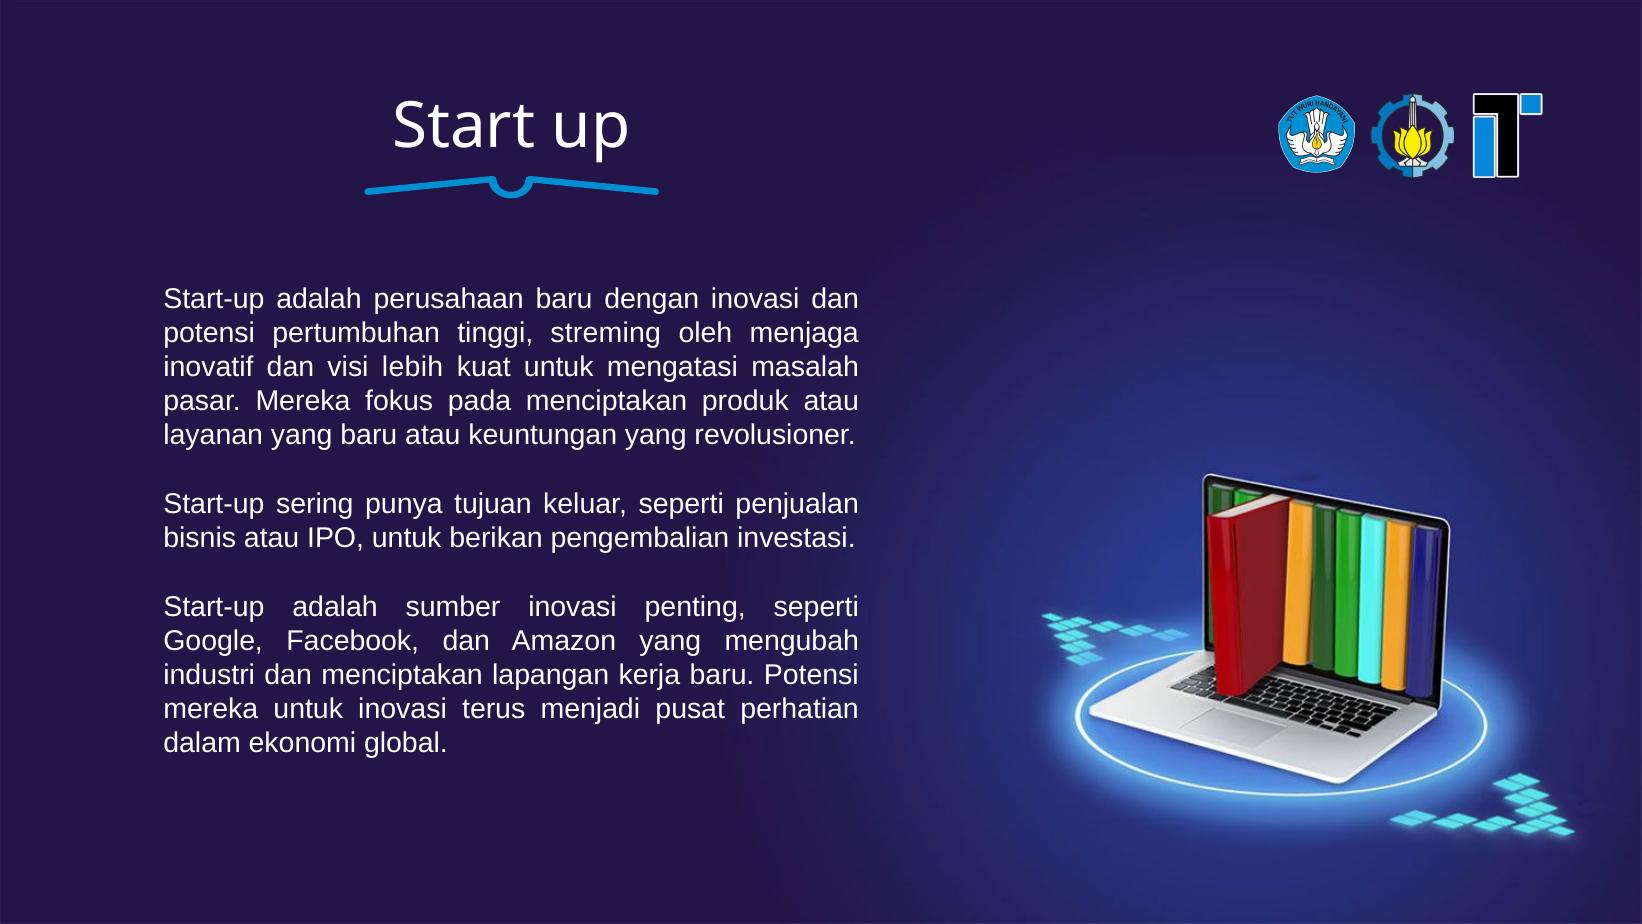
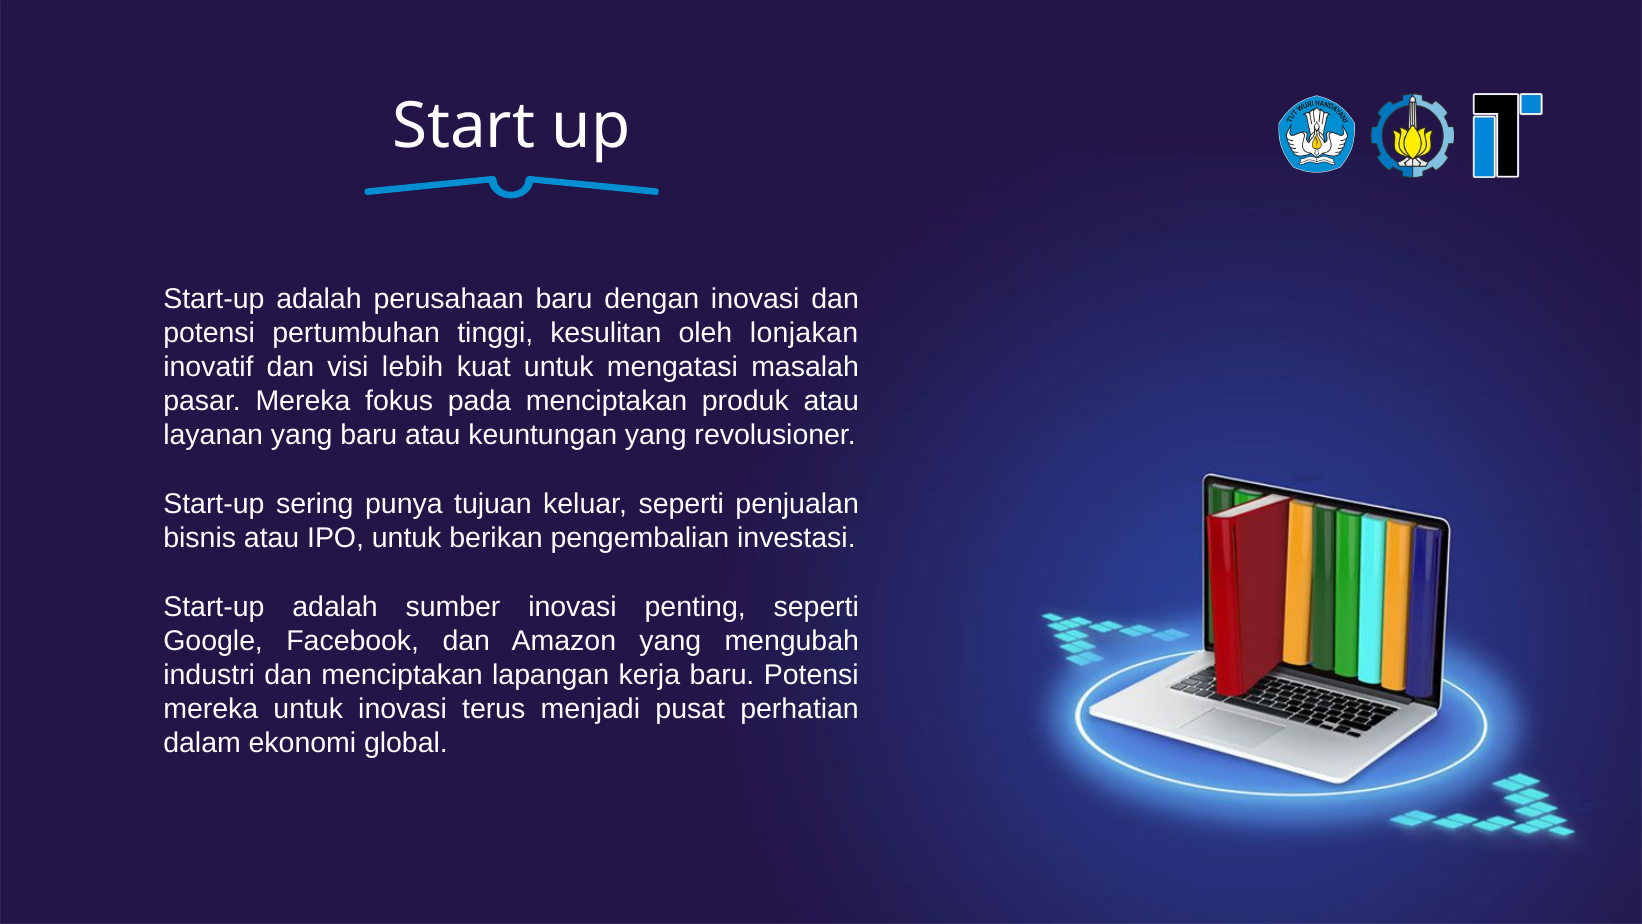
streming: streming -> kesulitan
menjaga: menjaga -> lonjakan
